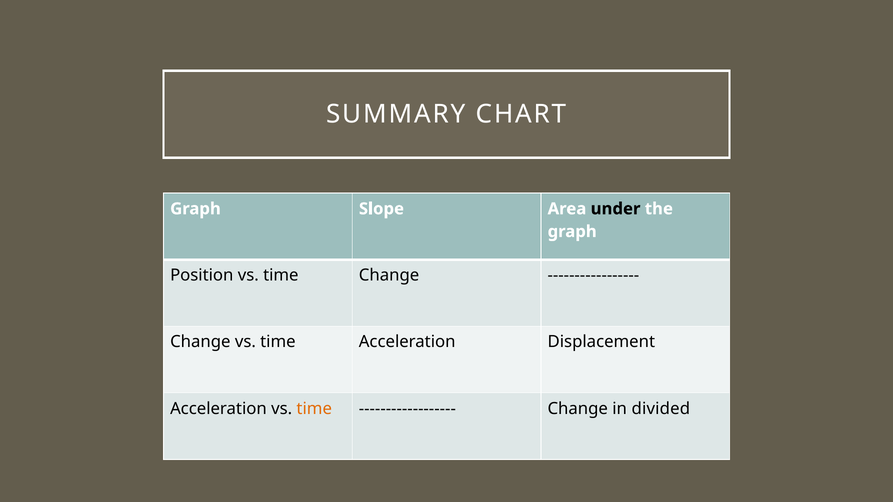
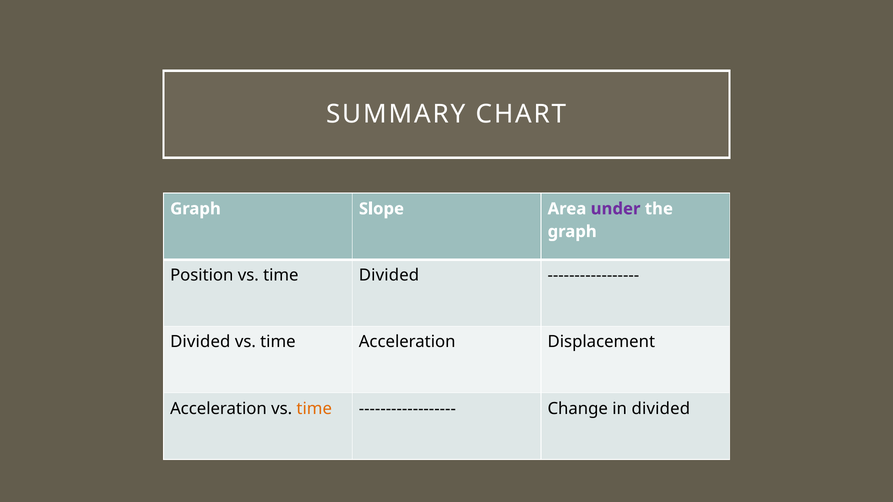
under colour: black -> purple
time Change: Change -> Divided
Change at (200, 342): Change -> Divided
